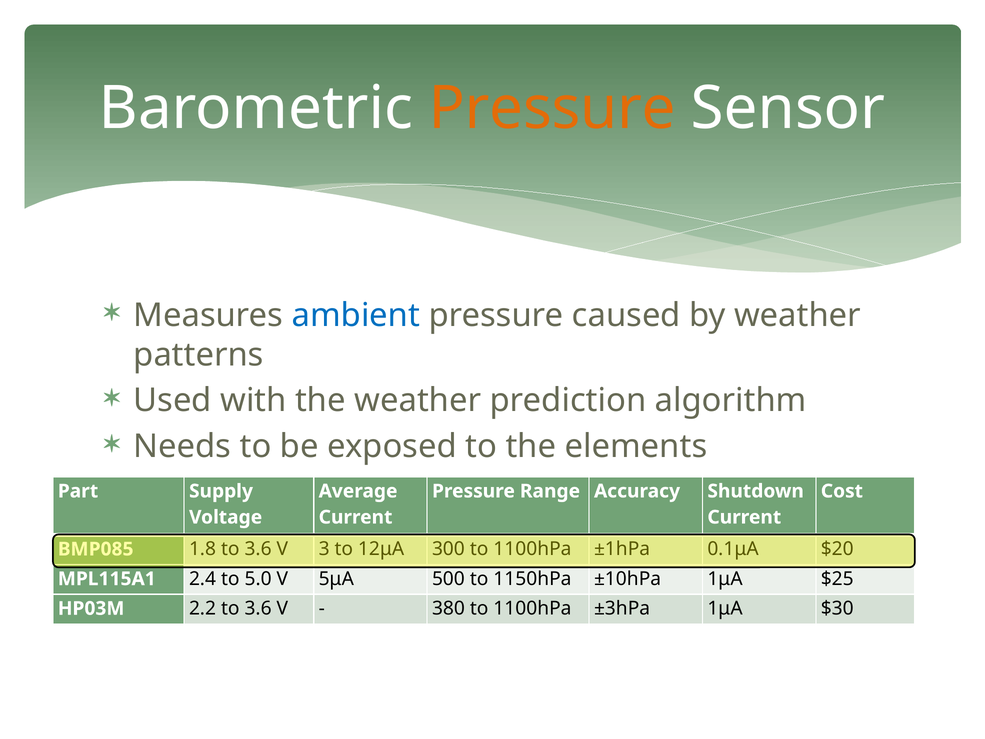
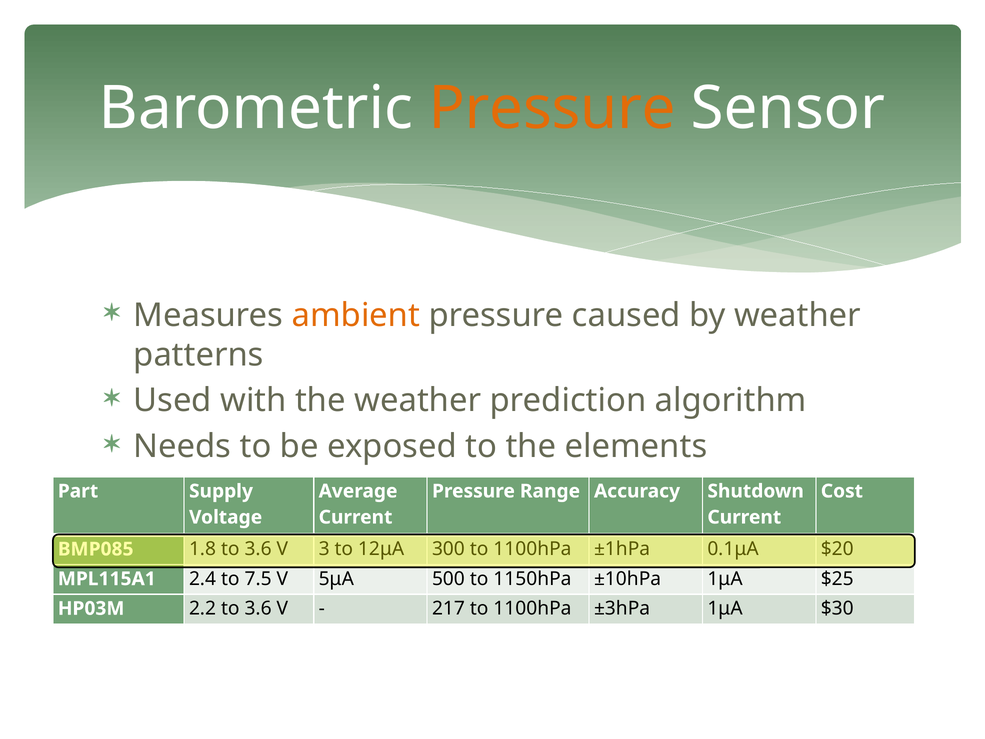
ambient colour: blue -> orange
5.0: 5.0 -> 7.5
380: 380 -> 217
